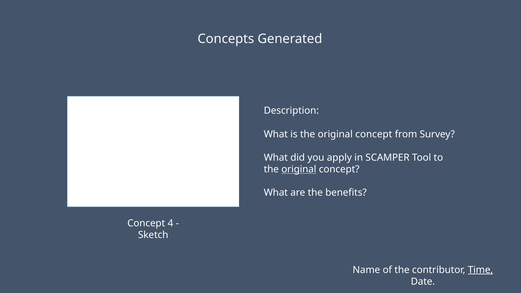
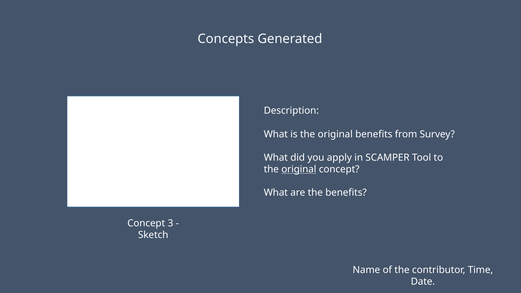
is the original concept: concept -> benefits
4: 4 -> 3
Time underline: present -> none
